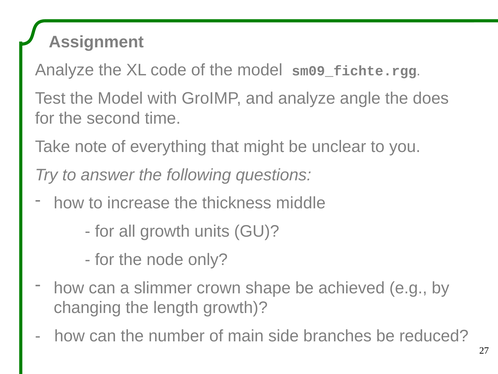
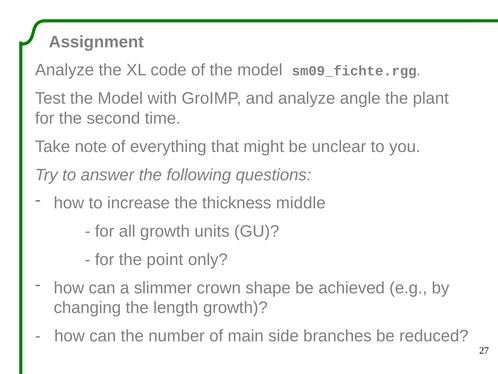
does: does -> plant
node: node -> point
